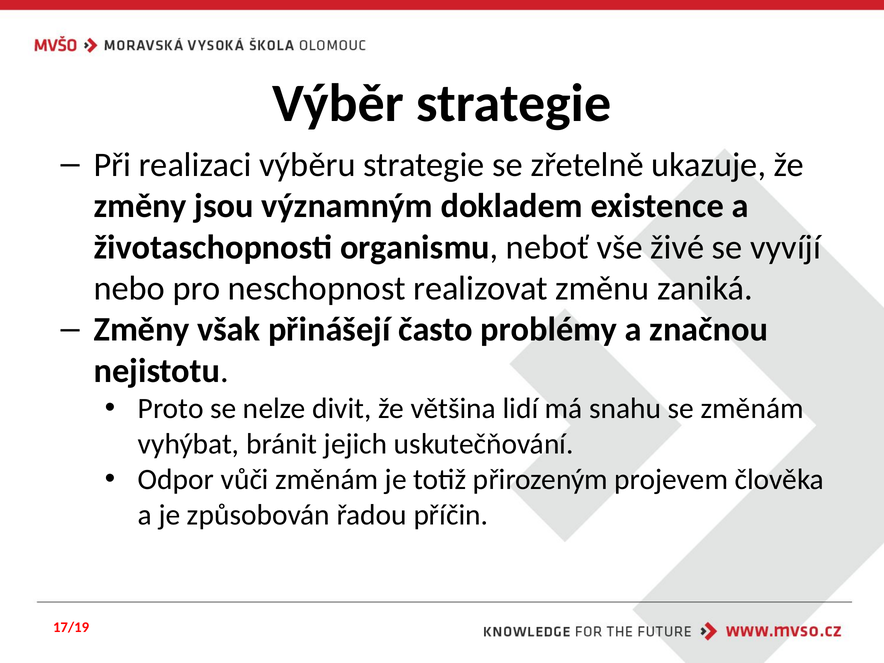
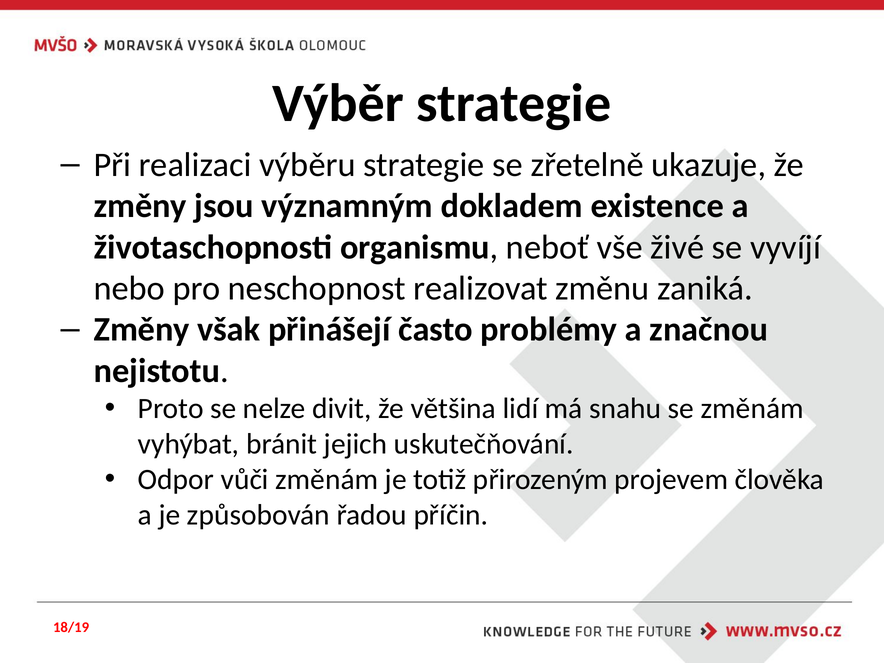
17/19: 17/19 -> 18/19
